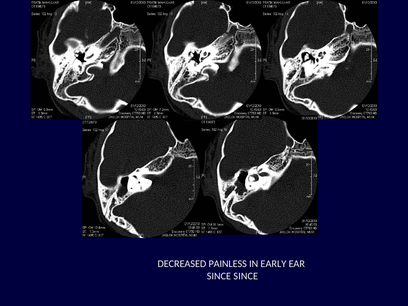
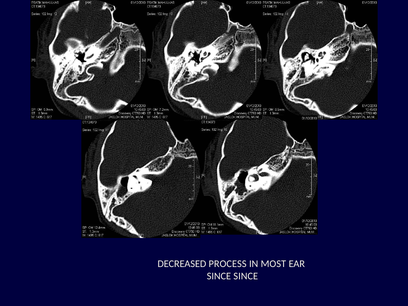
PAINLESS: PAINLESS -> PROCESS
EARLY: EARLY -> MOST
